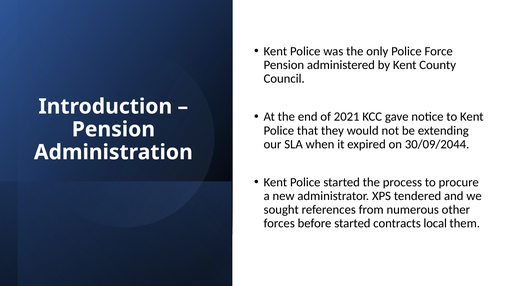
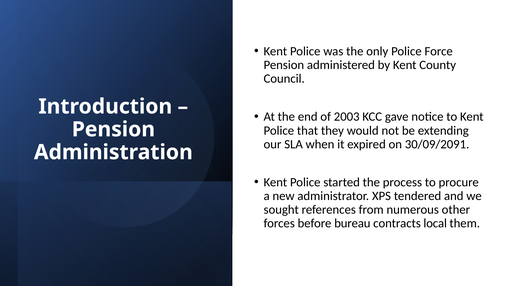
2021: 2021 -> 2003
30/09/2044: 30/09/2044 -> 30/09/2091
before started: started -> bureau
